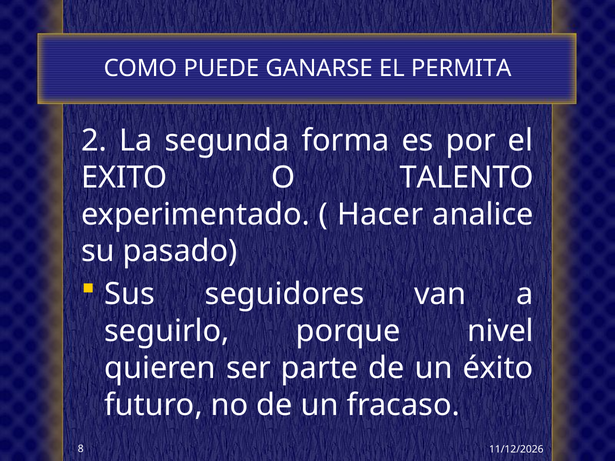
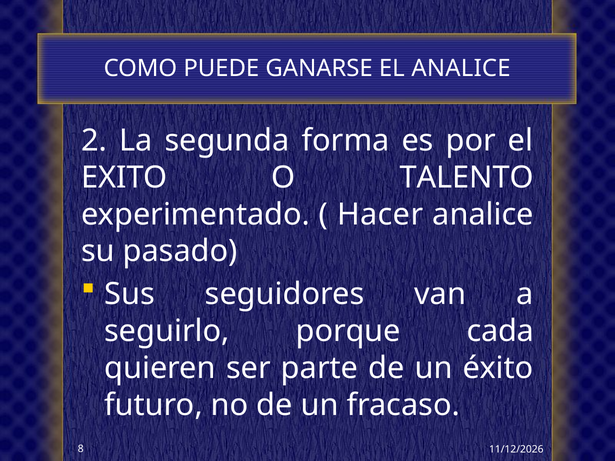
EL PERMITA: PERMITA -> ANALICE
nivel: nivel -> cada
